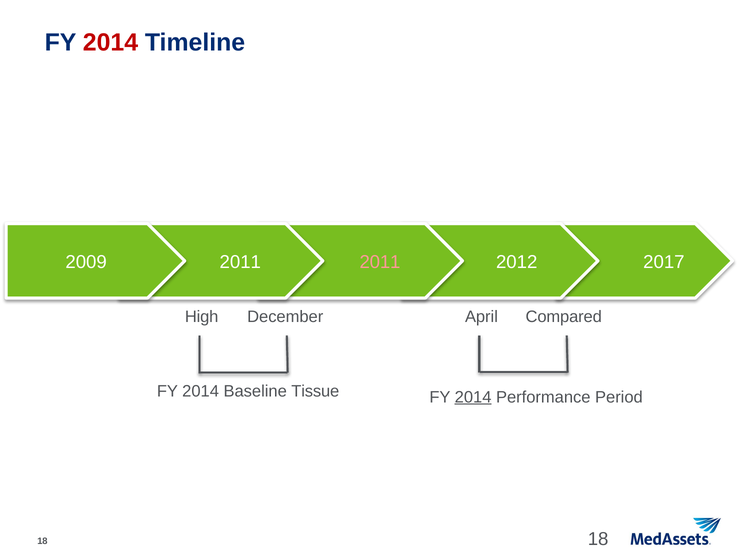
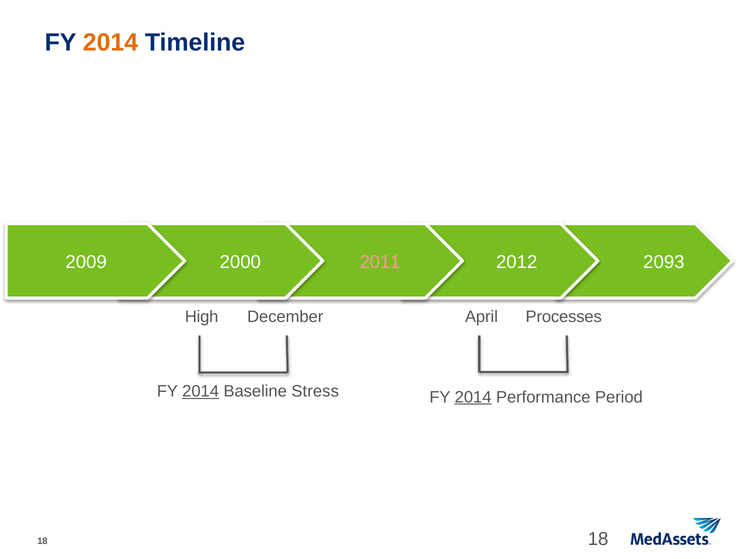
2014 at (110, 43) colour: red -> orange
2011 at (240, 262): 2011 -> 2000
2017: 2017 -> 2093
Compared: Compared -> Processes
2014 at (201, 391) underline: none -> present
Tissue: Tissue -> Stress
